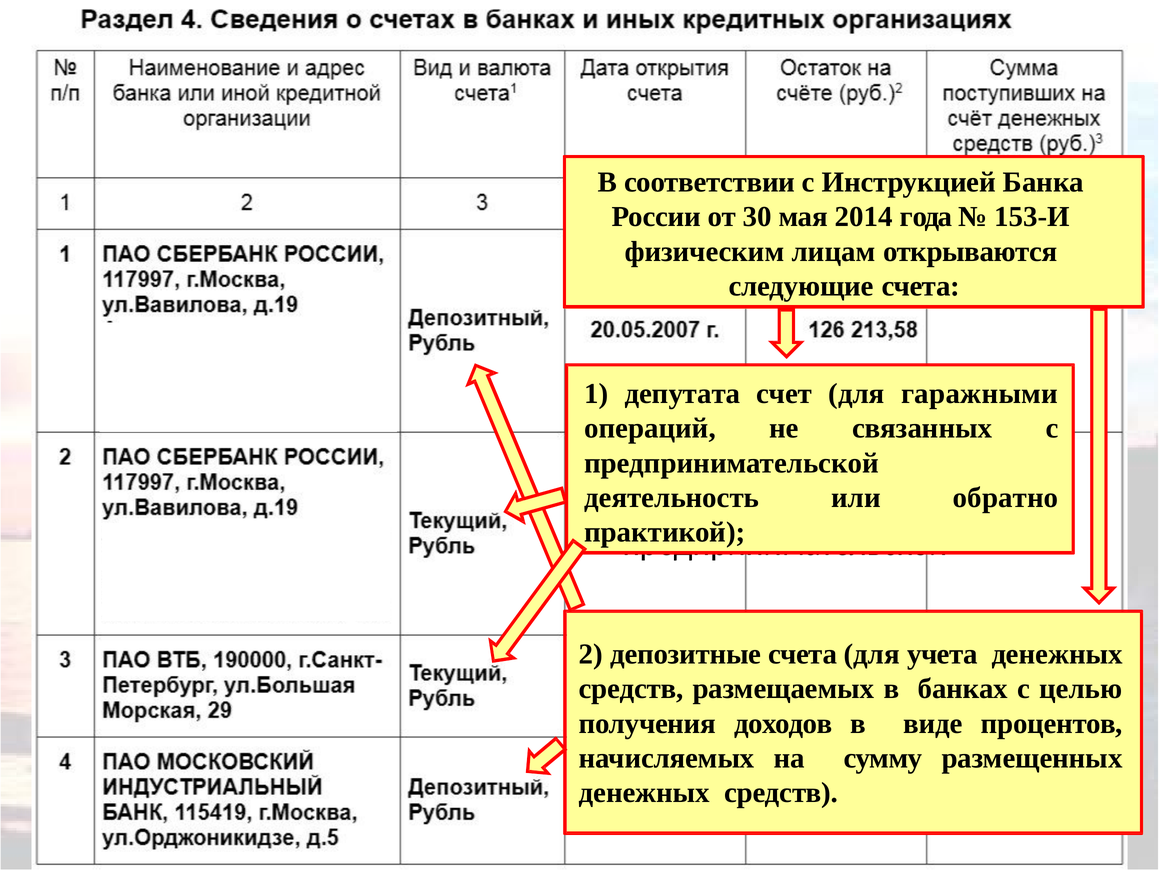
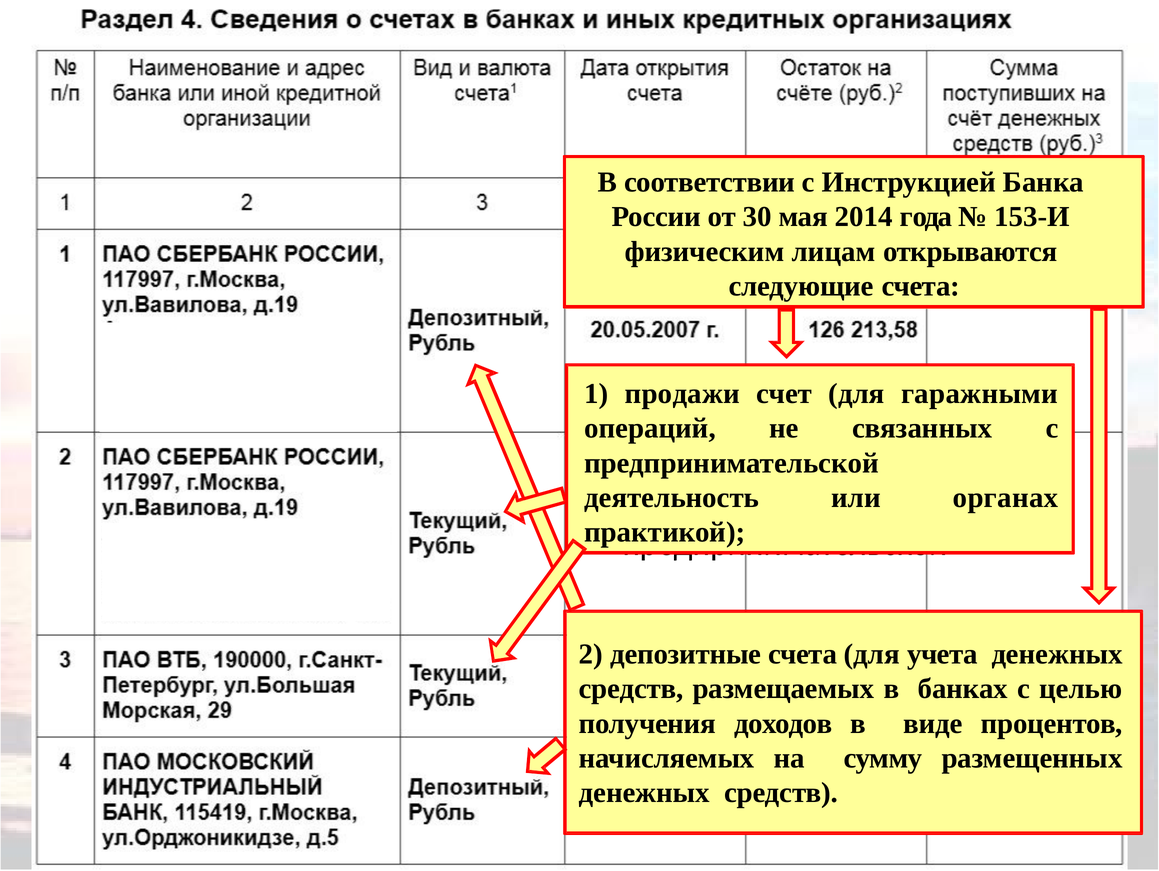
депутата: депутата -> продажи
обратно: обратно -> органах
